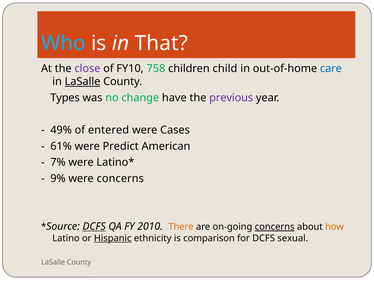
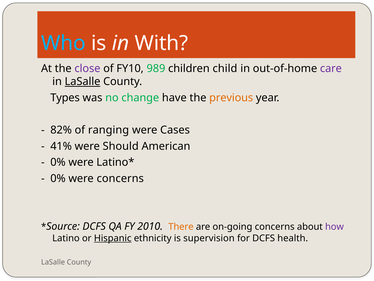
That: That -> With
758: 758 -> 989
care colour: blue -> purple
previous colour: purple -> orange
49%: 49% -> 82%
entered: entered -> ranging
61%: 61% -> 41%
Predict: Predict -> Should
7% at (58, 162): 7% -> 0%
9% at (58, 178): 9% -> 0%
DCFS at (94, 226) underline: present -> none
concerns at (275, 226) underline: present -> none
how colour: orange -> purple
comparison: comparison -> supervision
sexual: sexual -> health
